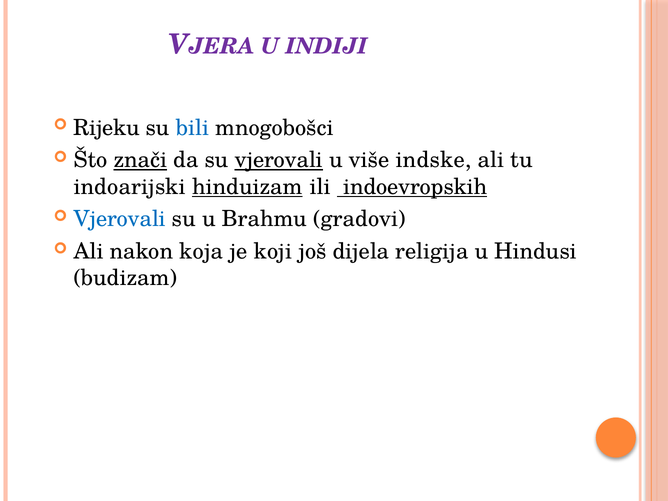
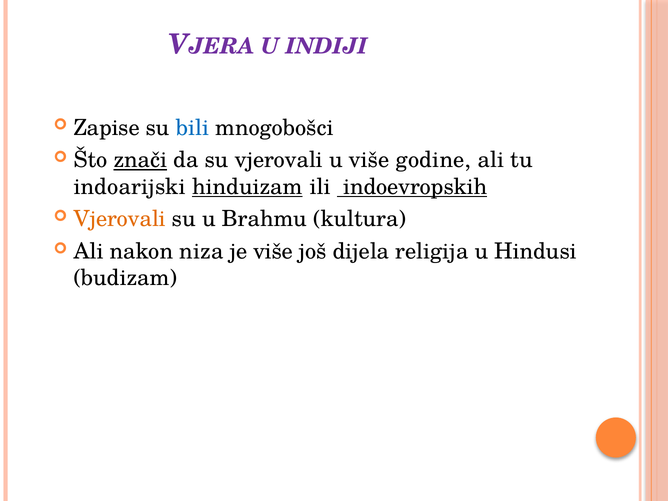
Rijeku: Rijeku -> Zapise
vjerovali at (279, 160) underline: present -> none
indske: indske -> godine
Vjerovali at (120, 219) colour: blue -> orange
gradovi: gradovi -> kultura
koja: koja -> niza
je koji: koji -> više
